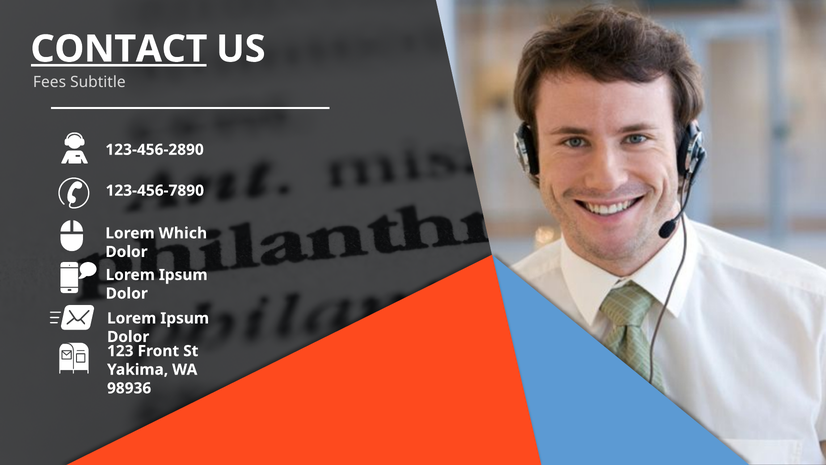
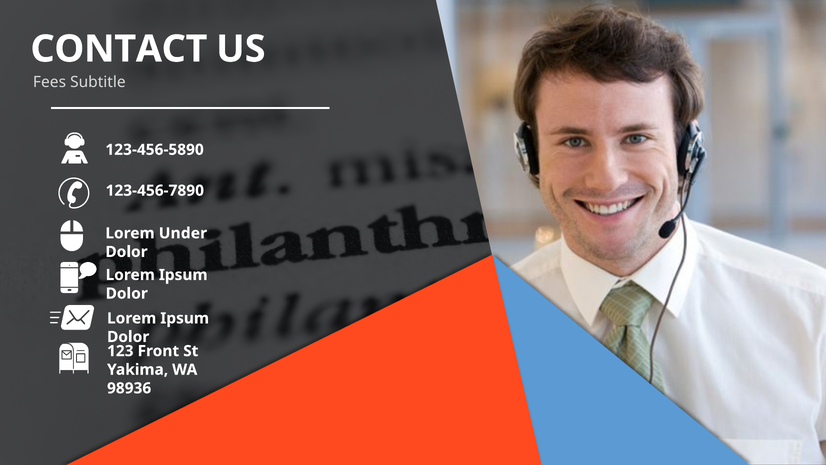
CONTACT underline: present -> none
123-456-2890: 123-456-2890 -> 123-456-5890
Which: Which -> Under
